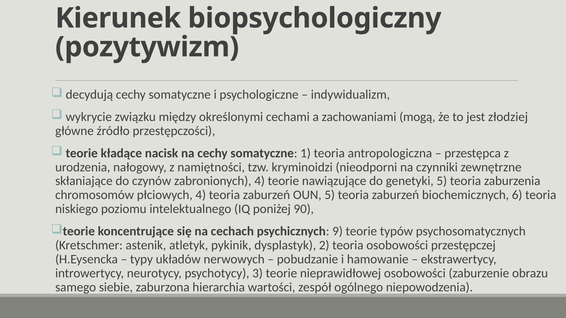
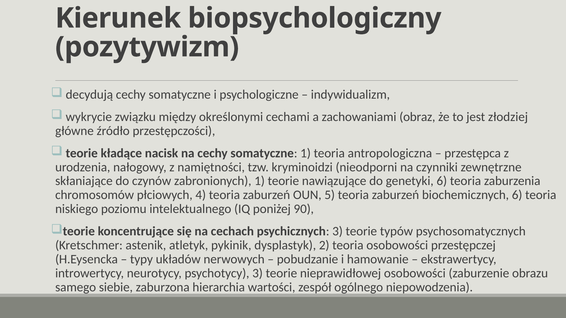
mogą: mogą -> obraz
zabronionych 4: 4 -> 1
genetyki 5: 5 -> 6
psychicznych 9: 9 -> 3
